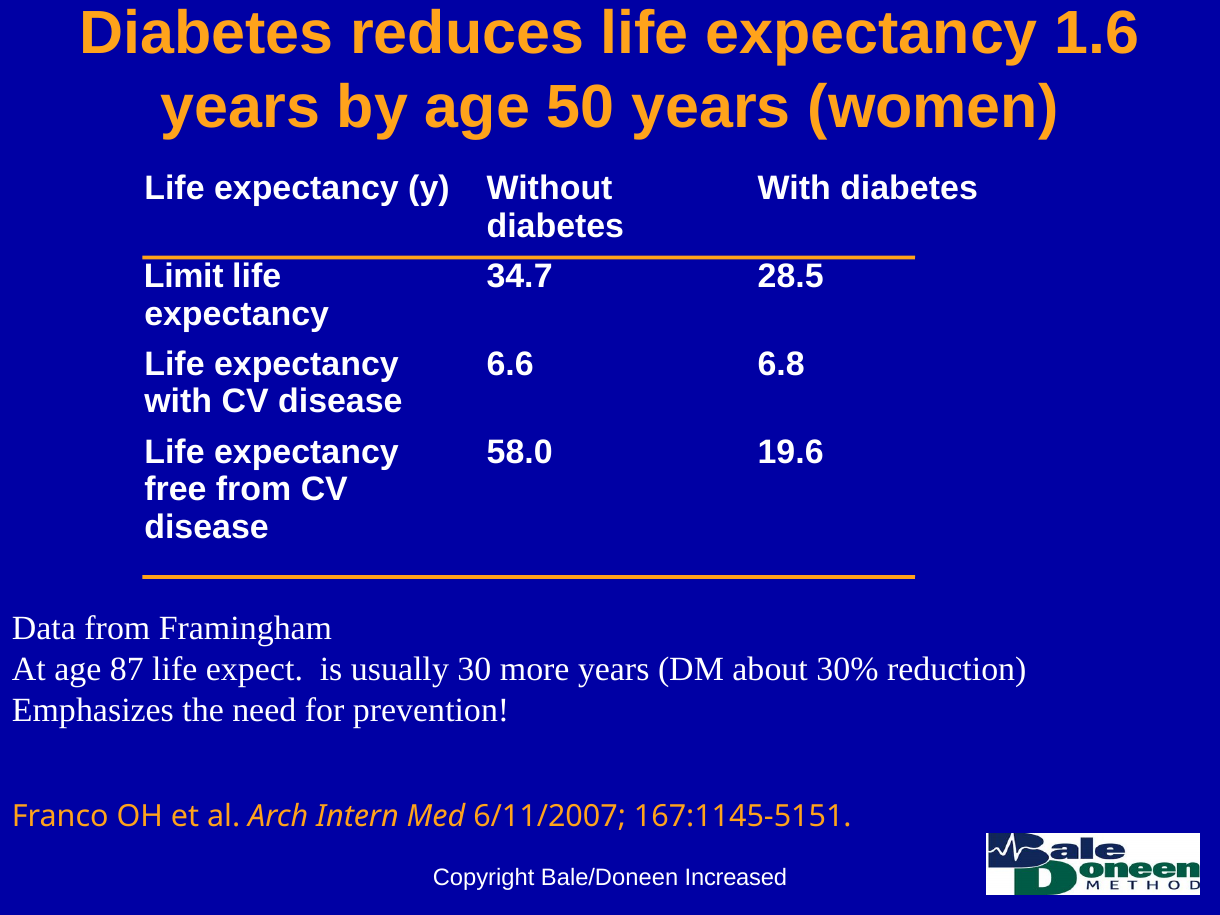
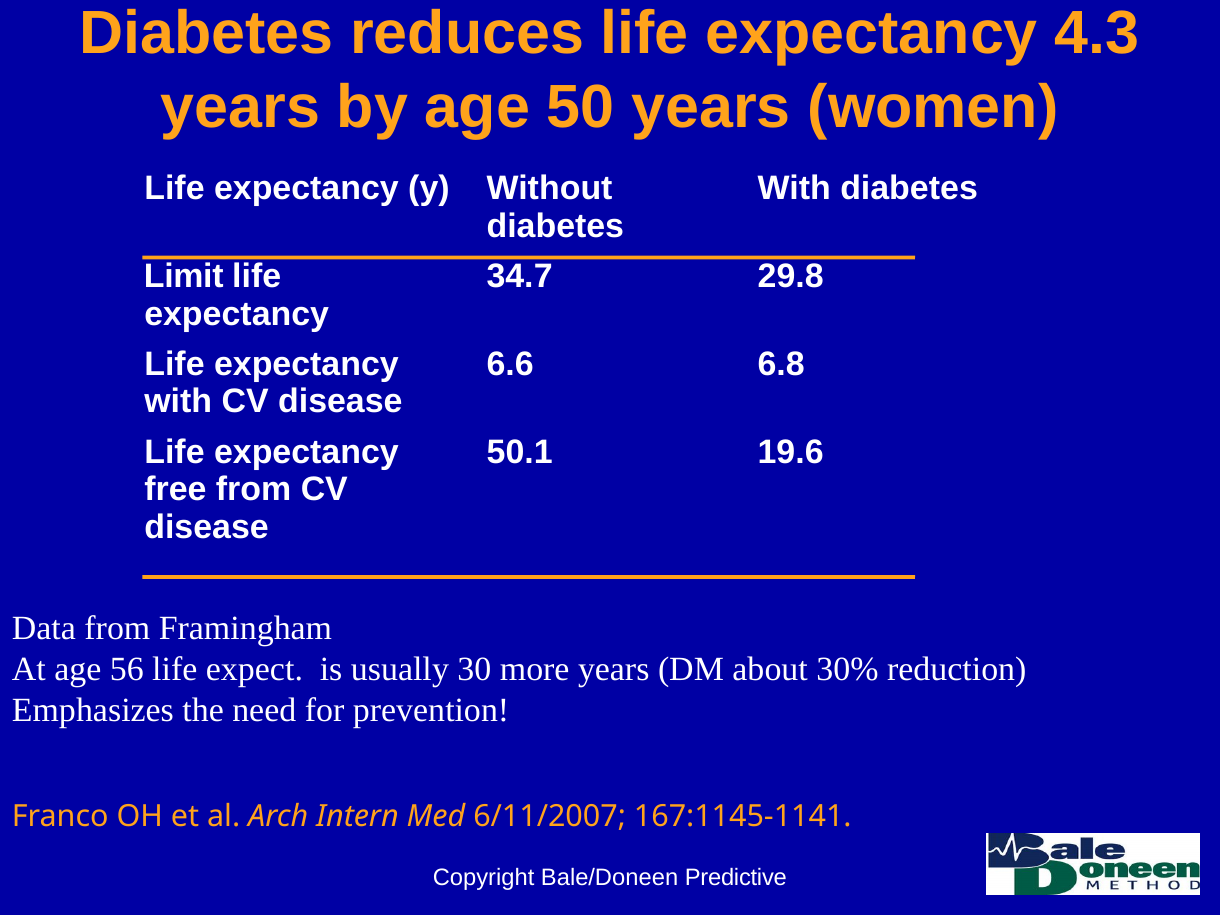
1.6: 1.6 -> 4.3
28.5: 28.5 -> 29.8
58.0: 58.0 -> 50.1
87: 87 -> 56
167:1145-5151: 167:1145-5151 -> 167:1145-1141
Increased: Increased -> Predictive
